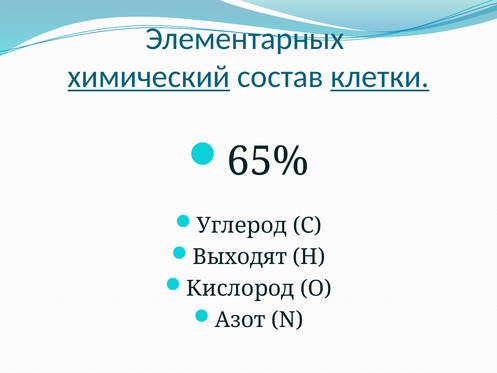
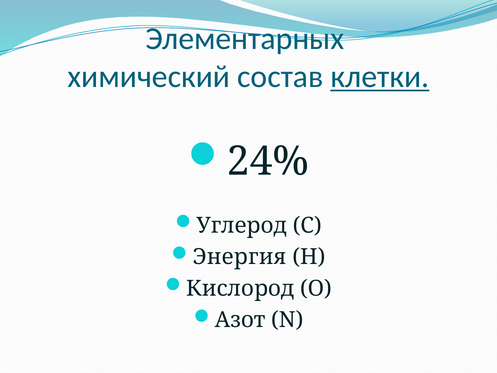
химический underline: present -> none
65%: 65% -> 24%
Выходят: Выходят -> Энергия
